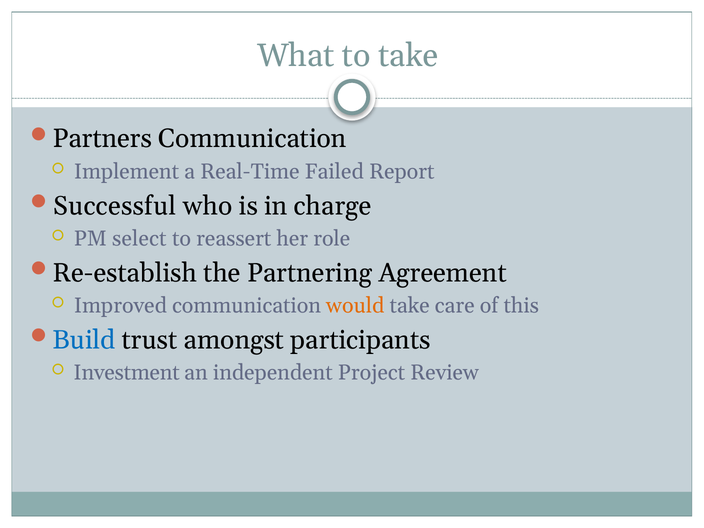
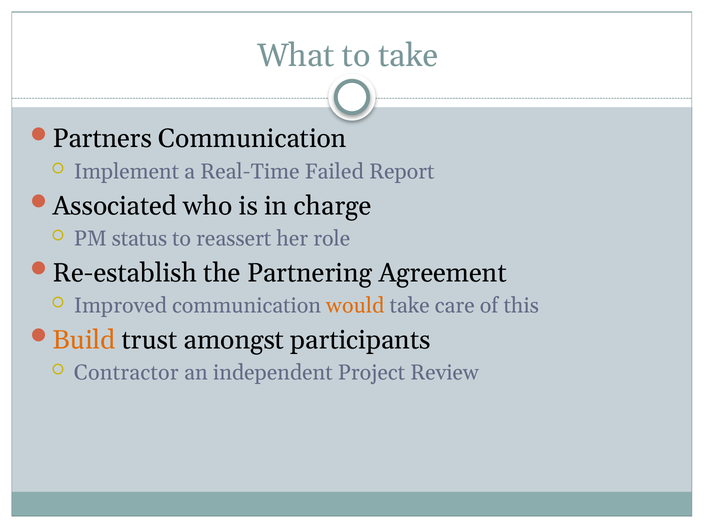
Successful: Successful -> Associated
select: select -> status
Build colour: blue -> orange
Investment: Investment -> Contractor
